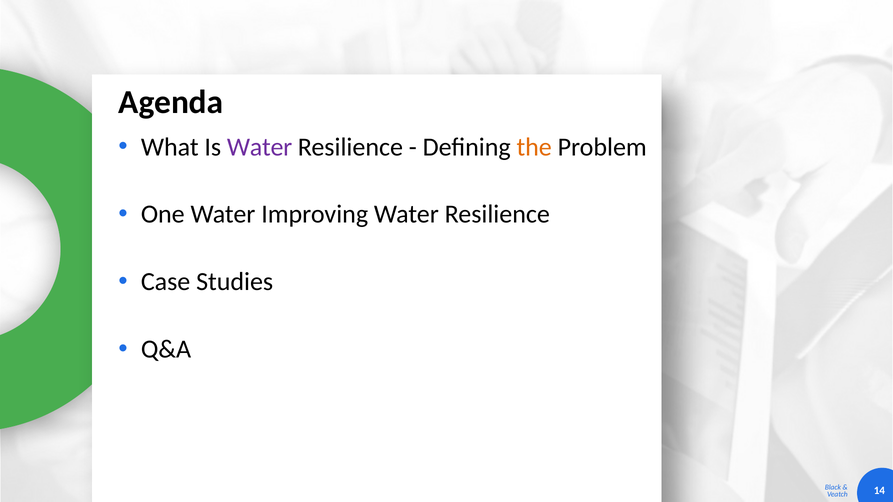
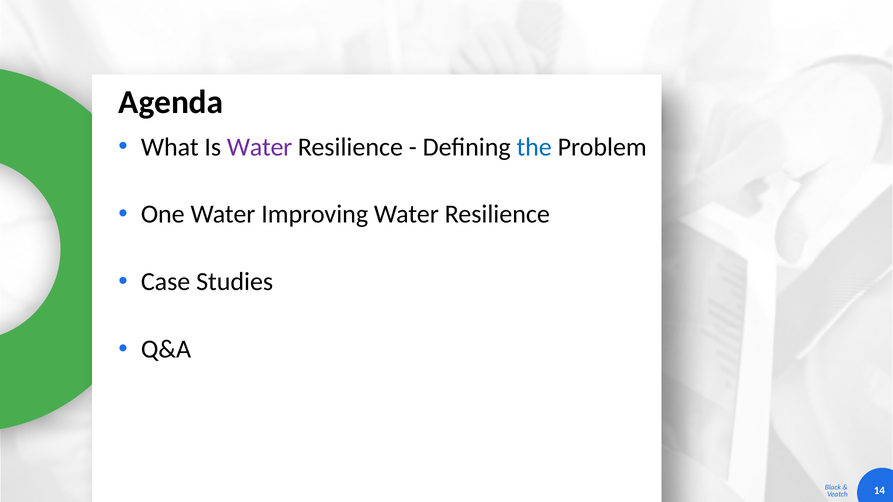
the colour: orange -> blue
